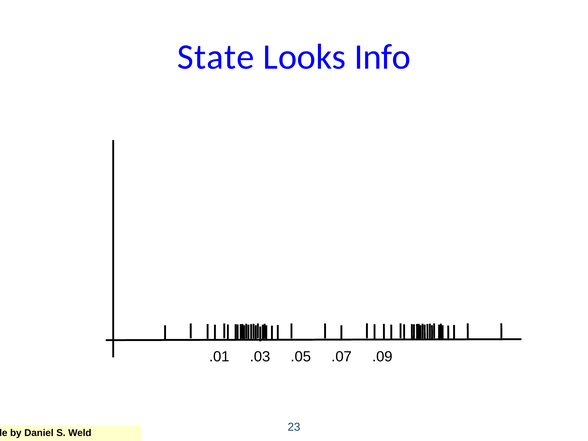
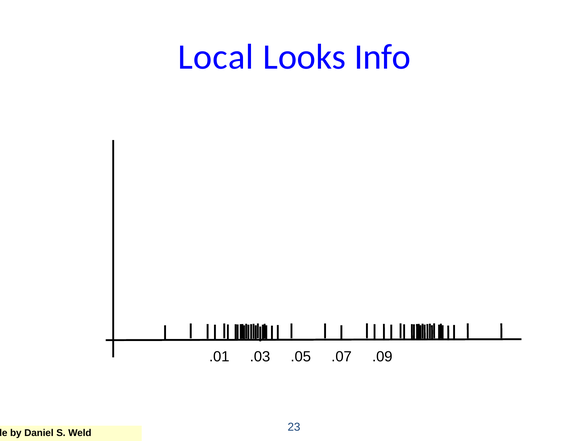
State: State -> Local
